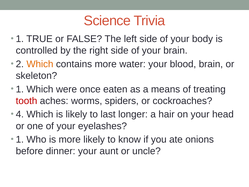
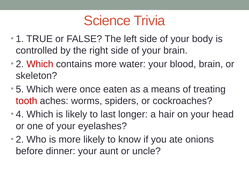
Which at (40, 64) colour: orange -> red
1 at (20, 89): 1 -> 5
1 at (20, 139): 1 -> 2
